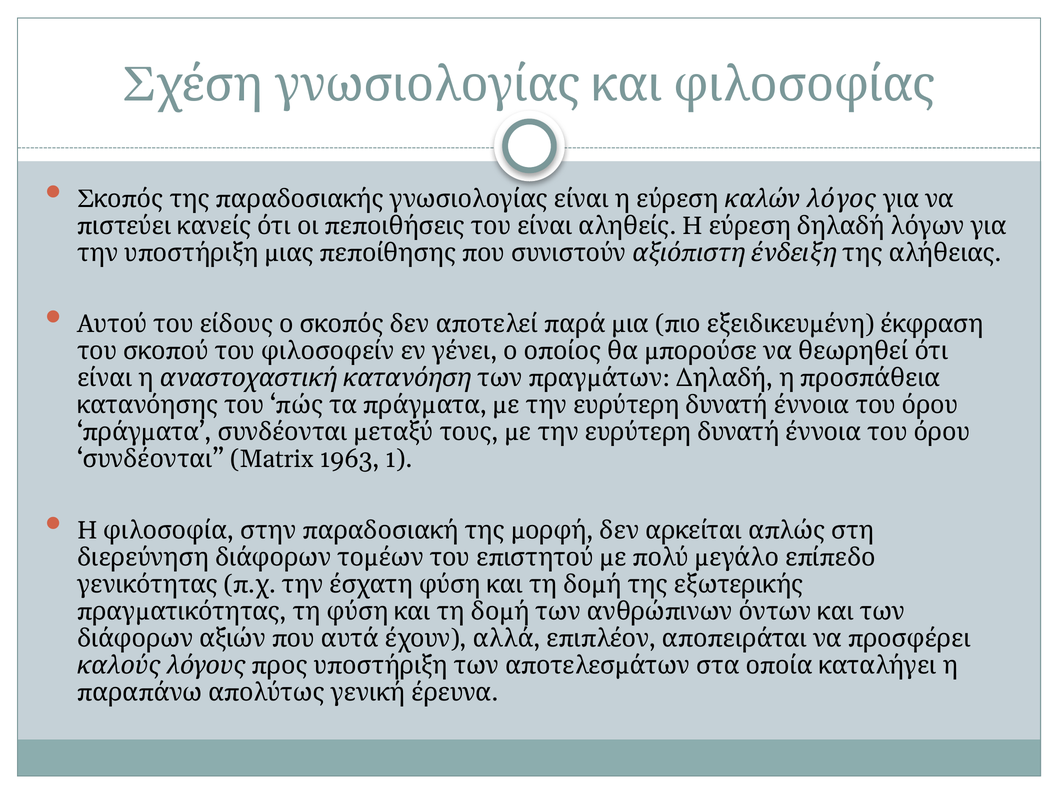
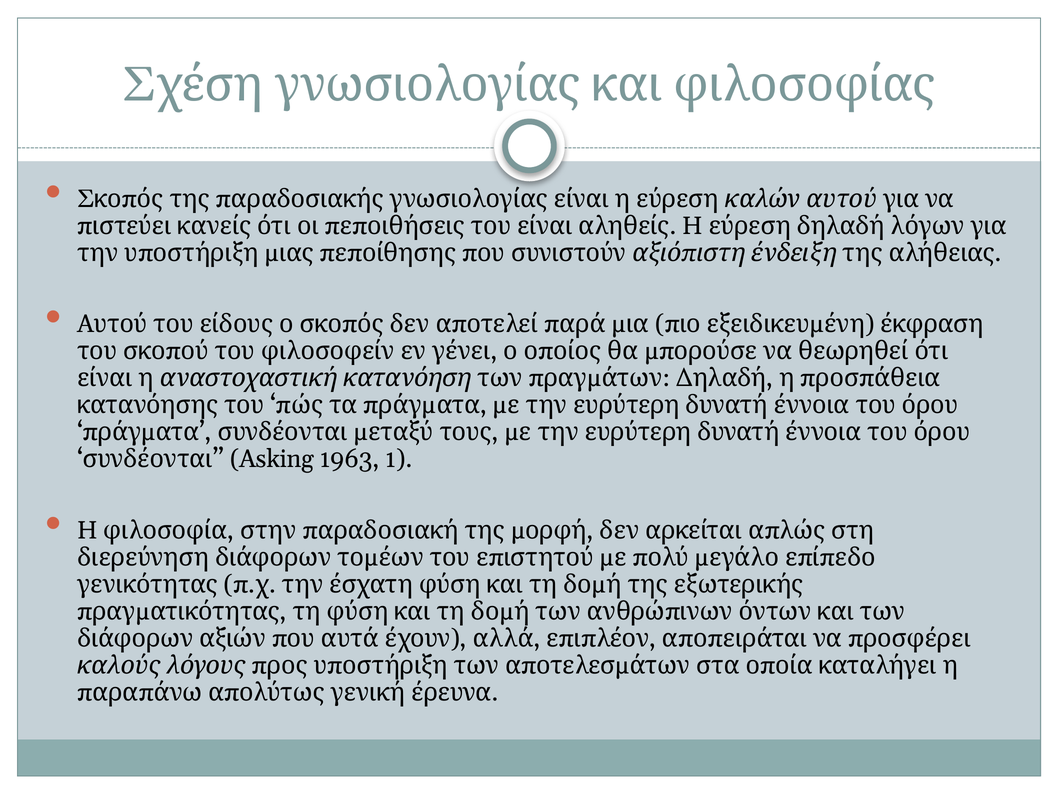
λόγος: λόγος -> αυτού
Matrix: Matrix -> Asking
